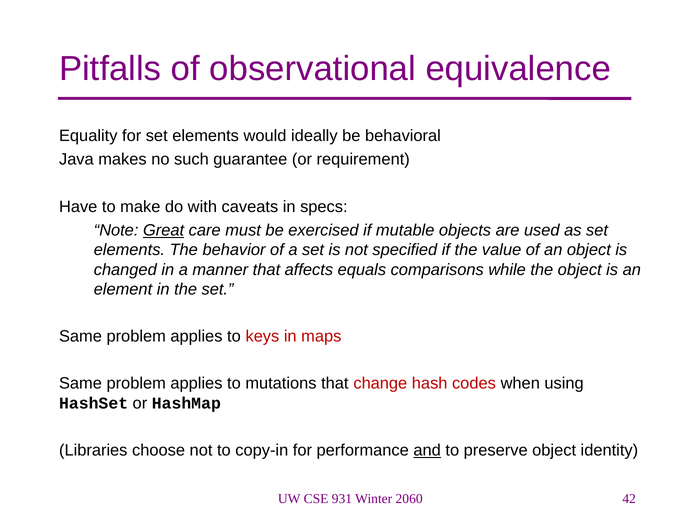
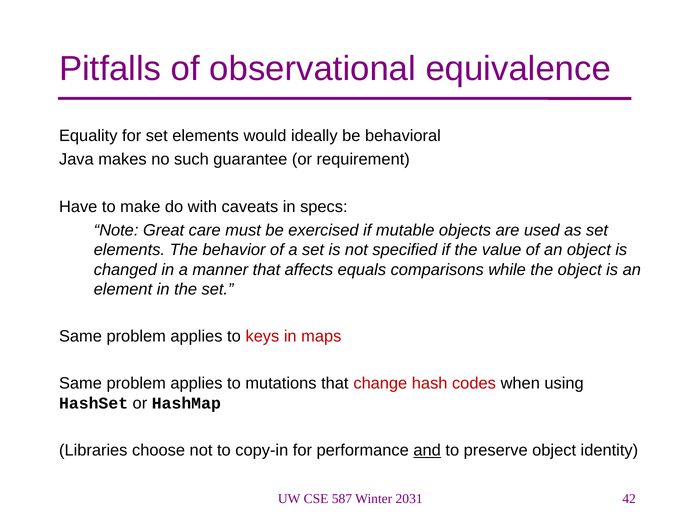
Great underline: present -> none
931: 931 -> 587
2060: 2060 -> 2031
